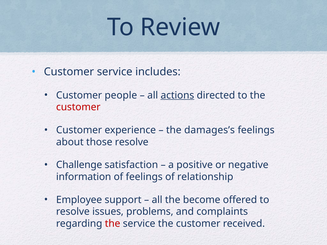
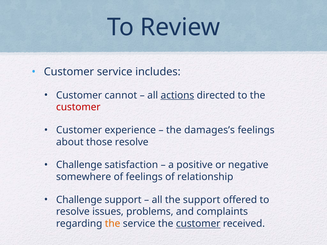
people: people -> cannot
information: information -> somewhere
Employee at (79, 200): Employee -> Challenge
the become: become -> support
the at (113, 224) colour: red -> orange
customer at (198, 224) underline: none -> present
